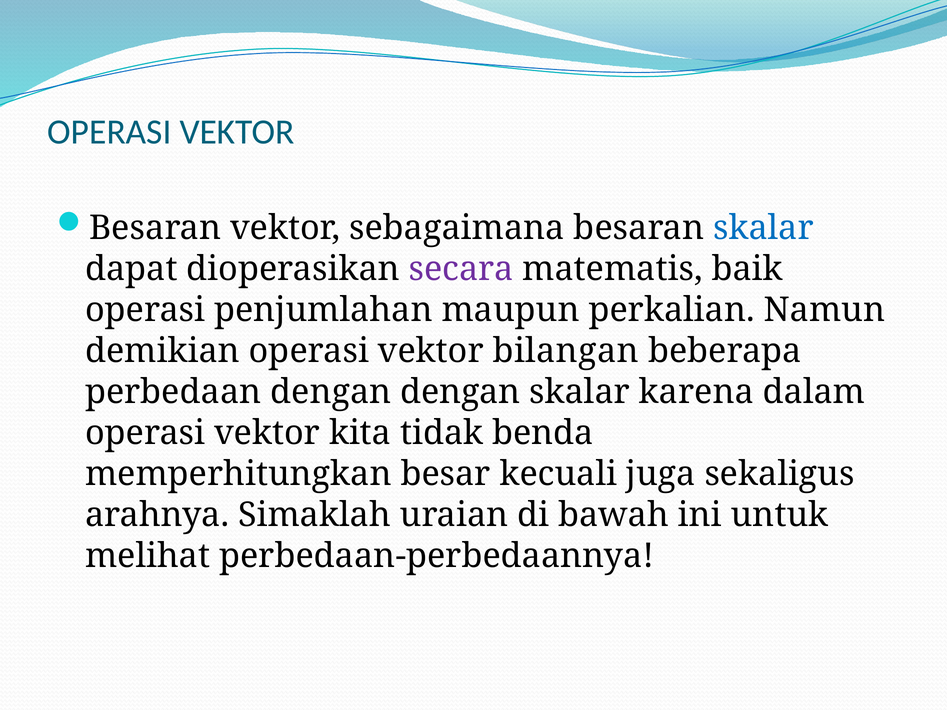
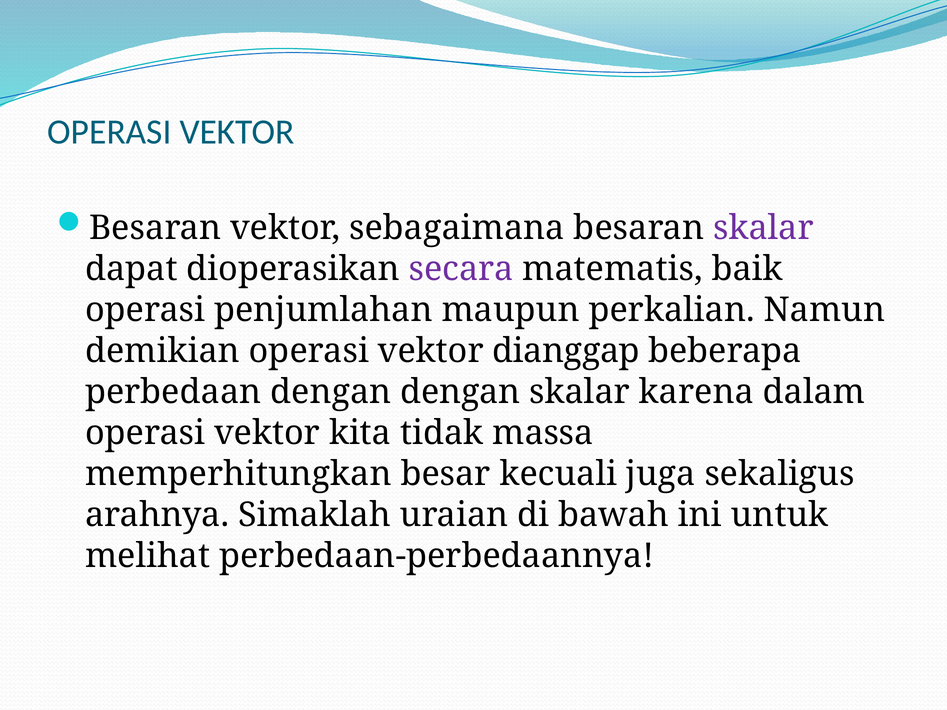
skalar at (764, 228) colour: blue -> purple
bilangan: bilangan -> dianggap
benda: benda -> massa
